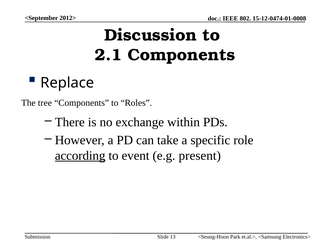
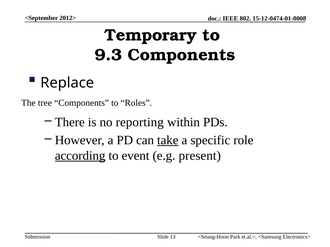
Discussion: Discussion -> Temporary
2.1: 2.1 -> 9.3
exchange: exchange -> reporting
take underline: none -> present
